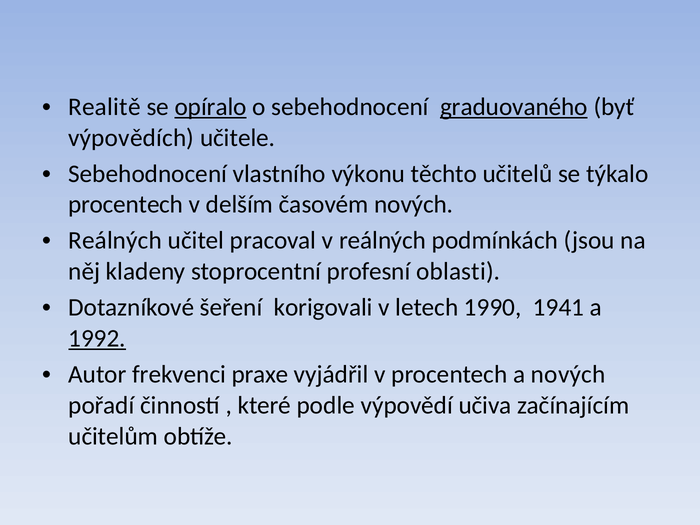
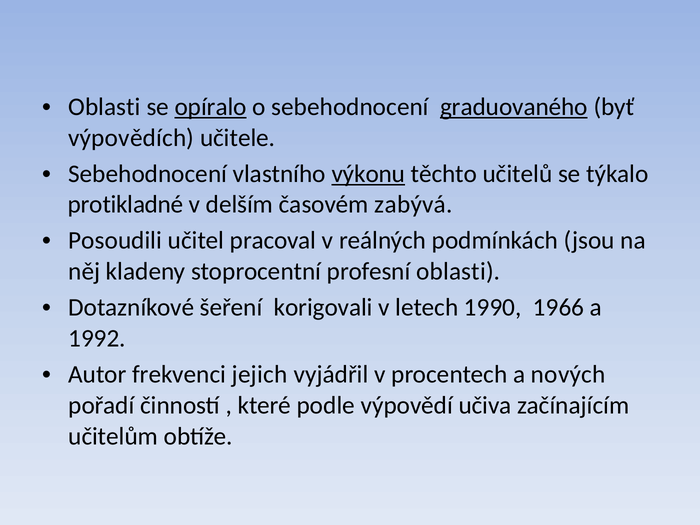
Realitě at (104, 107): Realitě -> Oblasti
výkonu underline: none -> present
procentech at (126, 205): procentech -> protikladné
časovém nových: nových -> zabývá
Reálných at (115, 241): Reálných -> Posoudili
1941: 1941 -> 1966
1992 underline: present -> none
praxe: praxe -> jejich
